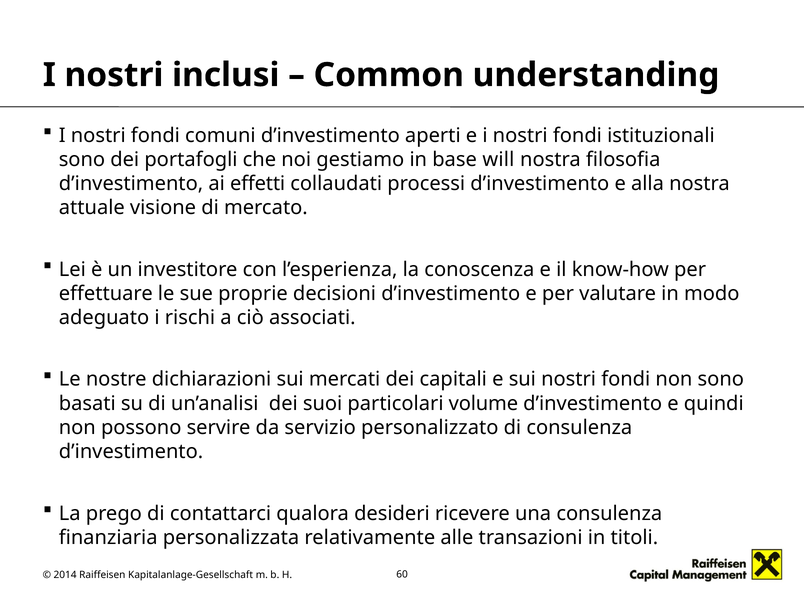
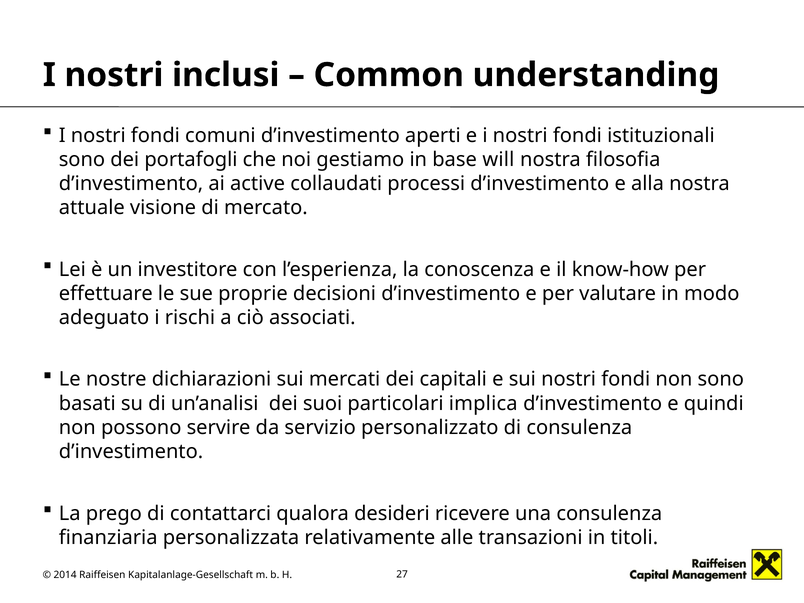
effetti: effetti -> active
volume: volume -> implica
60: 60 -> 27
